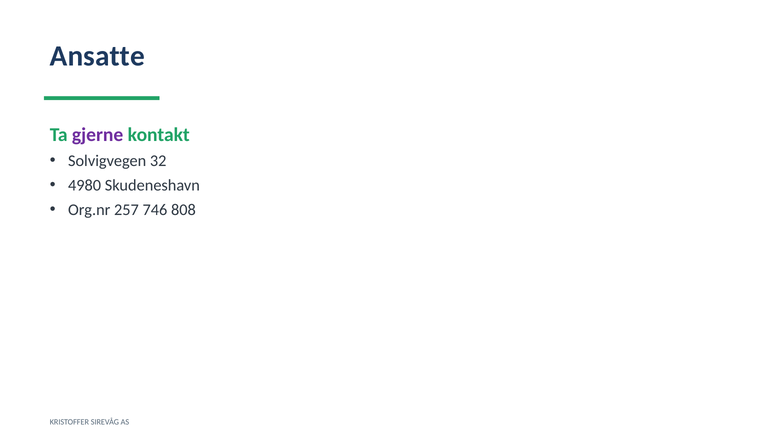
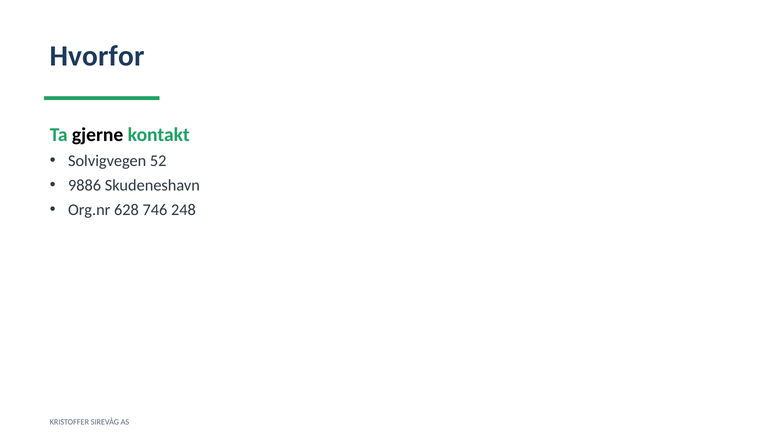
Ansatte: Ansatte -> Hvorfor
gjerne colour: purple -> black
32: 32 -> 52
4980: 4980 -> 9886
257: 257 -> 628
808: 808 -> 248
